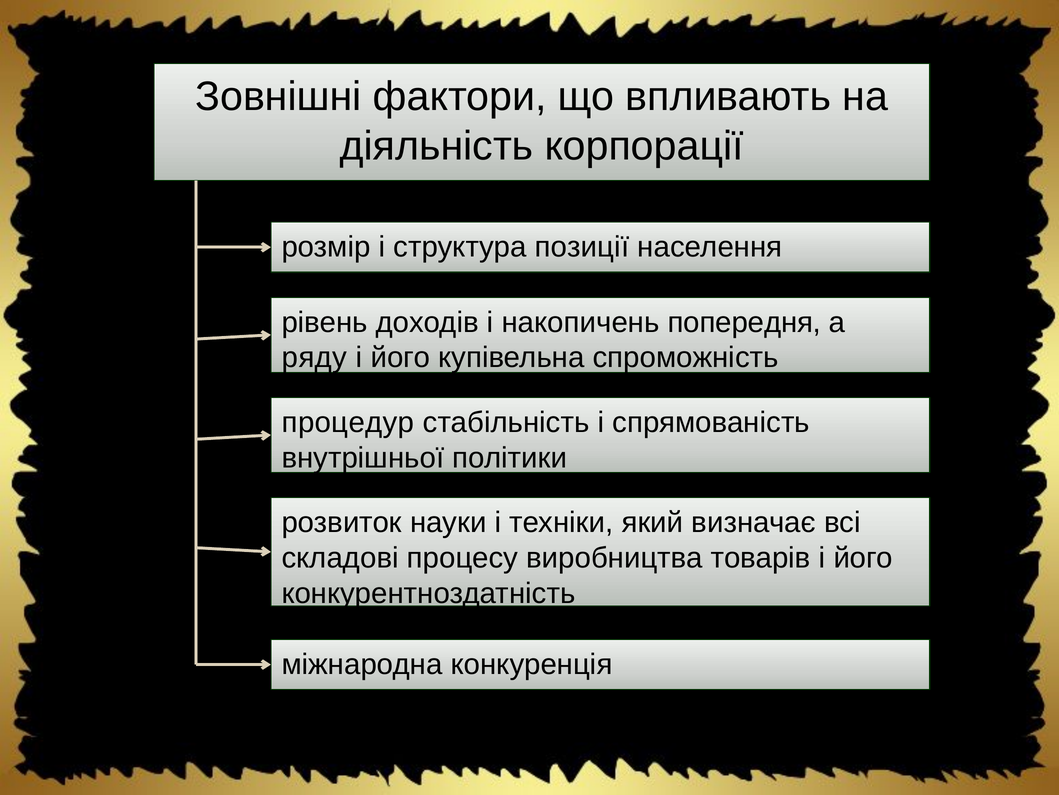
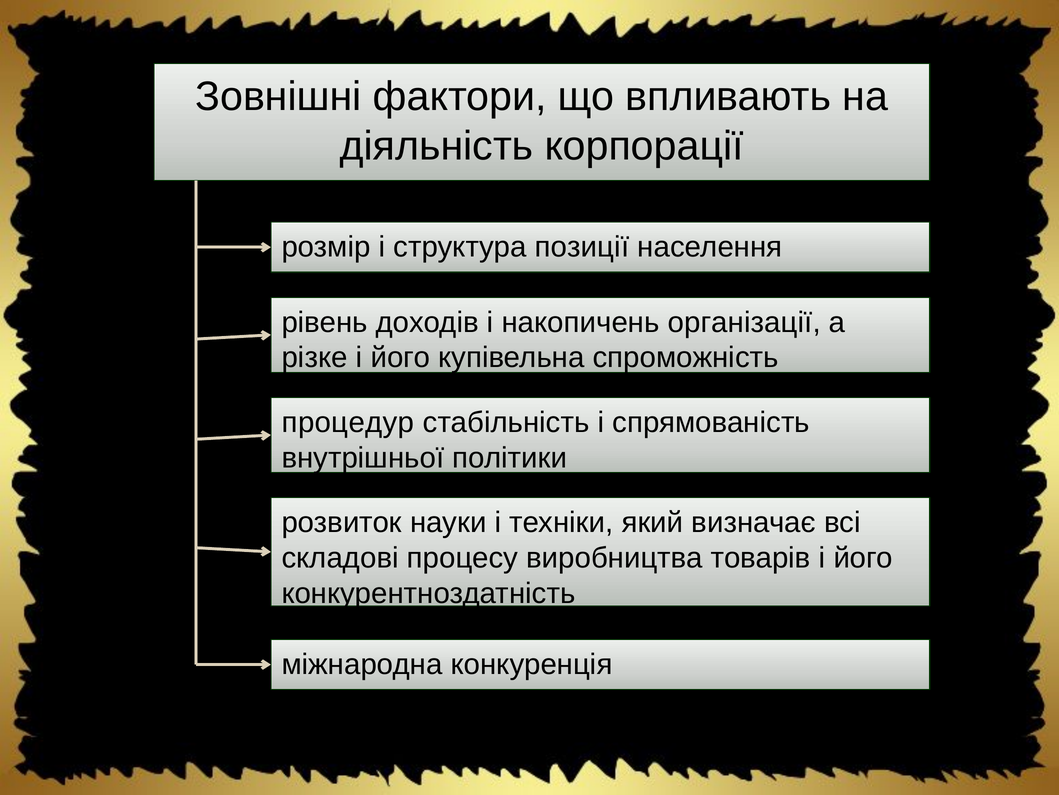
попередня: попередня -> організації
ряду: ряду -> різке
